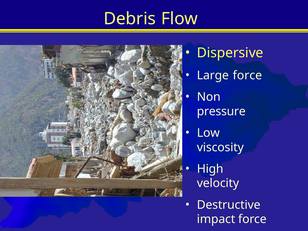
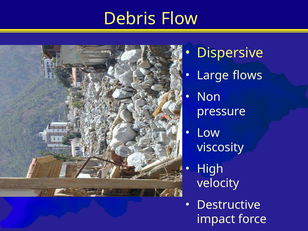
Large force: force -> flows
